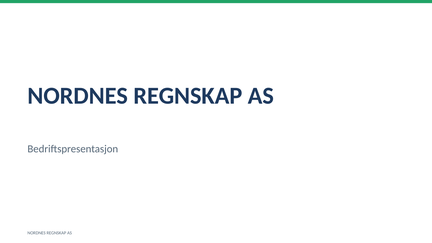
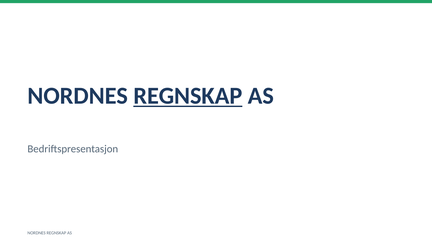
REGNSKAP at (188, 96) underline: none -> present
